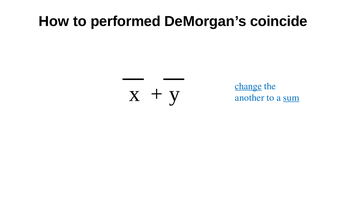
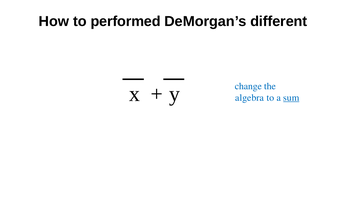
coincide: coincide -> different
change underline: present -> none
another: another -> algebra
